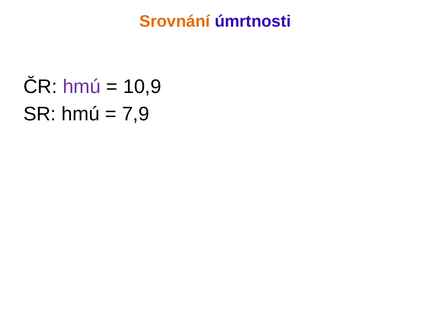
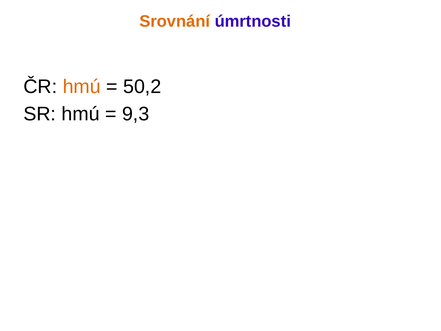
hmú at (82, 87) colour: purple -> orange
10,9: 10,9 -> 50,2
7,9: 7,9 -> 9,3
